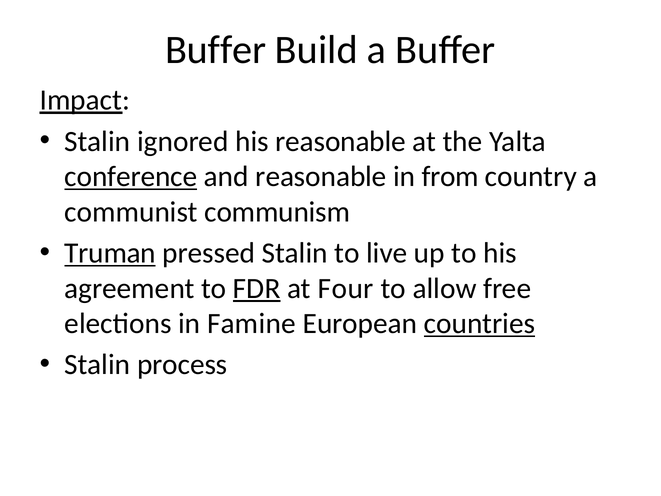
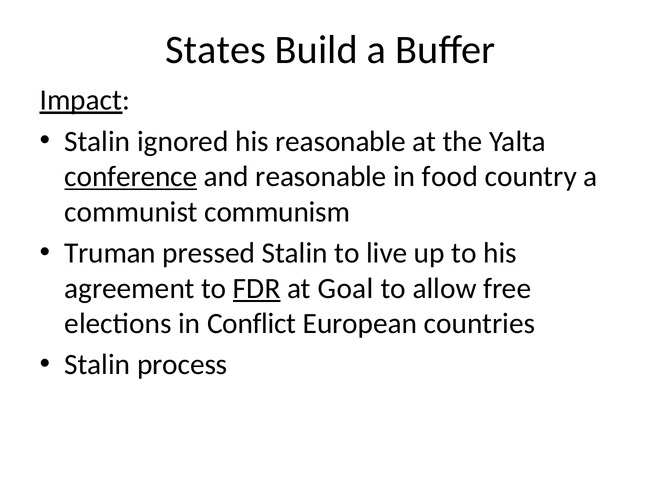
Buffer at (216, 50): Buffer -> States
from: from -> food
Truman underline: present -> none
Four: Four -> Goal
Famine: Famine -> Conflict
countries underline: present -> none
